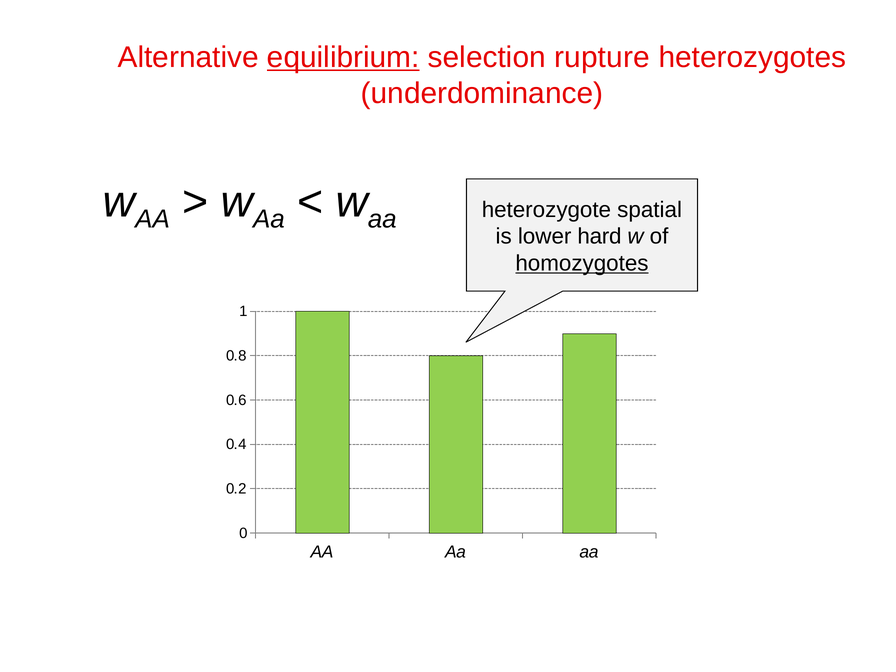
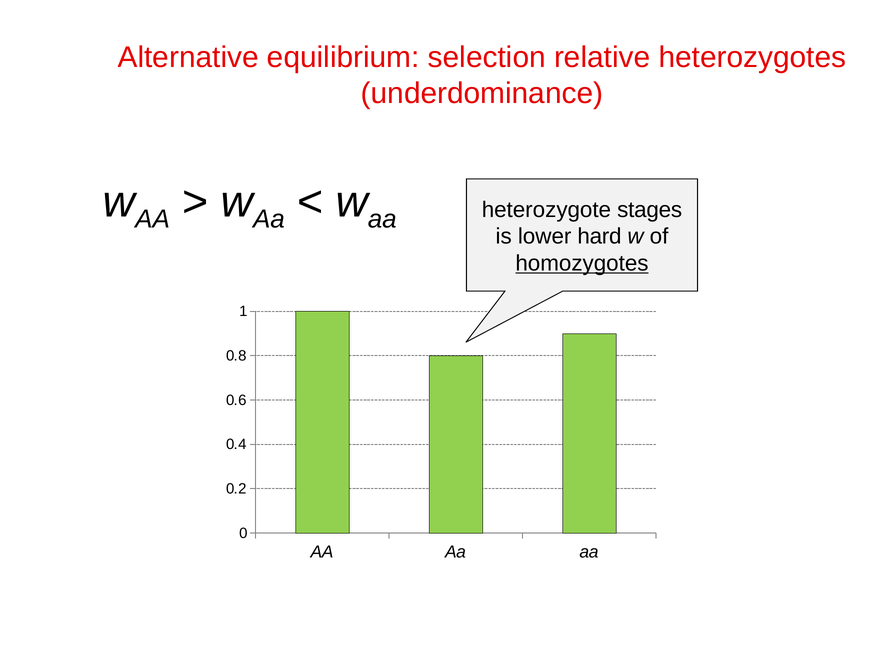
equilibrium underline: present -> none
rupture: rupture -> relative
spatial: spatial -> stages
